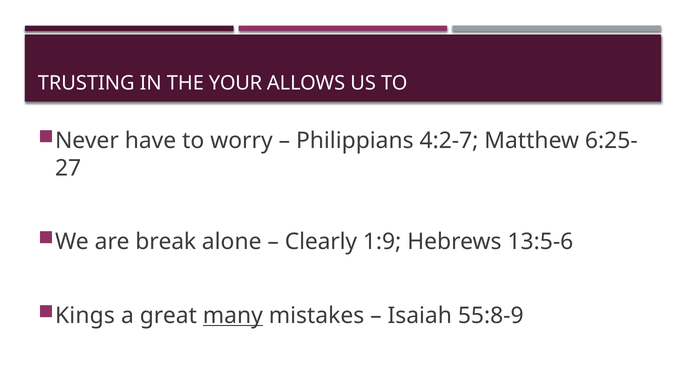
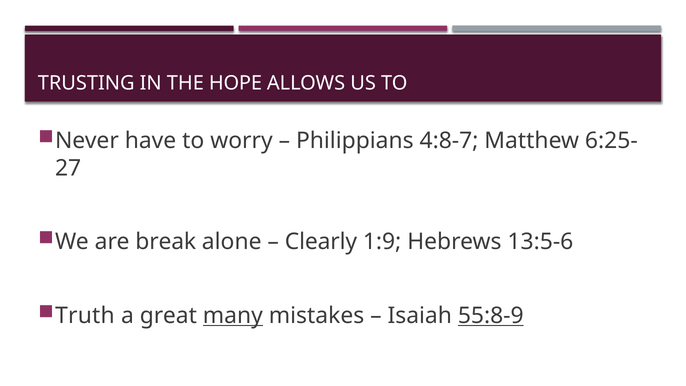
YOUR: YOUR -> HOPE
4:2-7: 4:2-7 -> 4:8-7
Kings: Kings -> Truth
55:8-9 underline: none -> present
